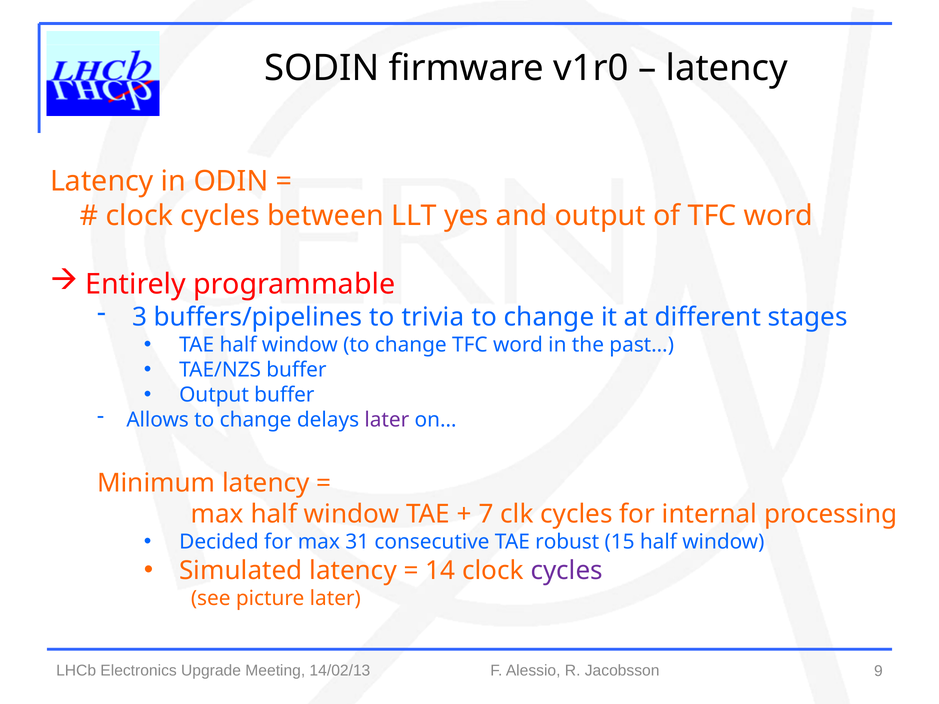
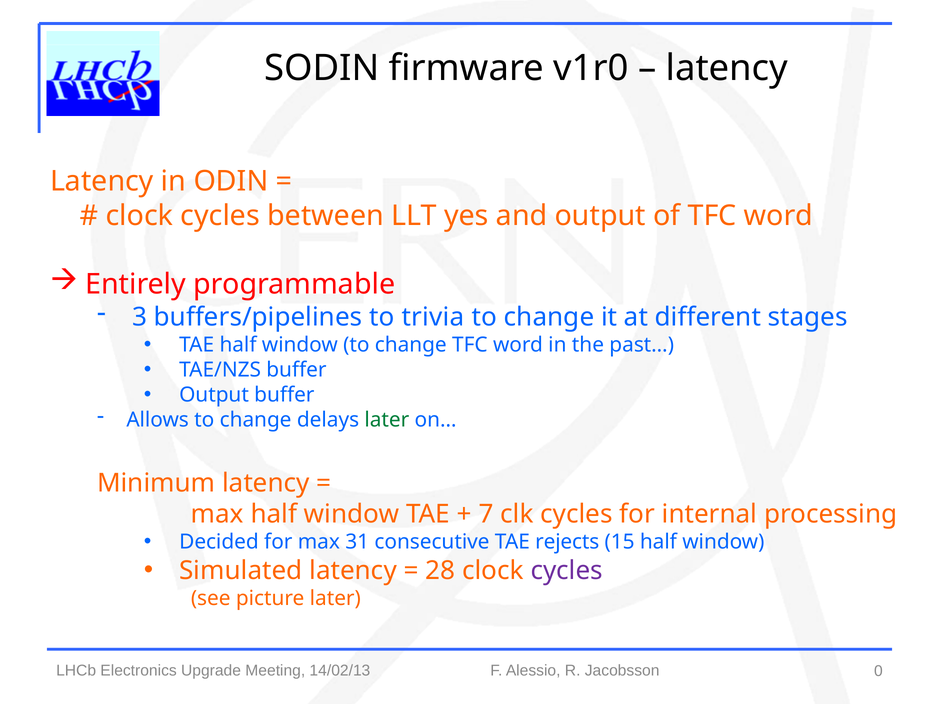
later at (387, 420) colour: purple -> green
robust: robust -> rejects
14: 14 -> 28
9: 9 -> 0
